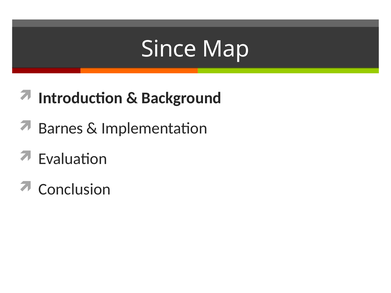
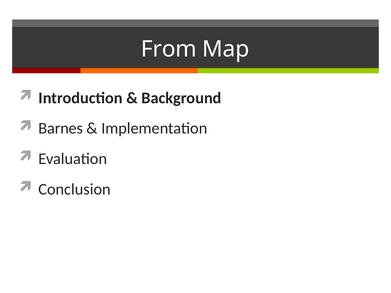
Since: Since -> From
